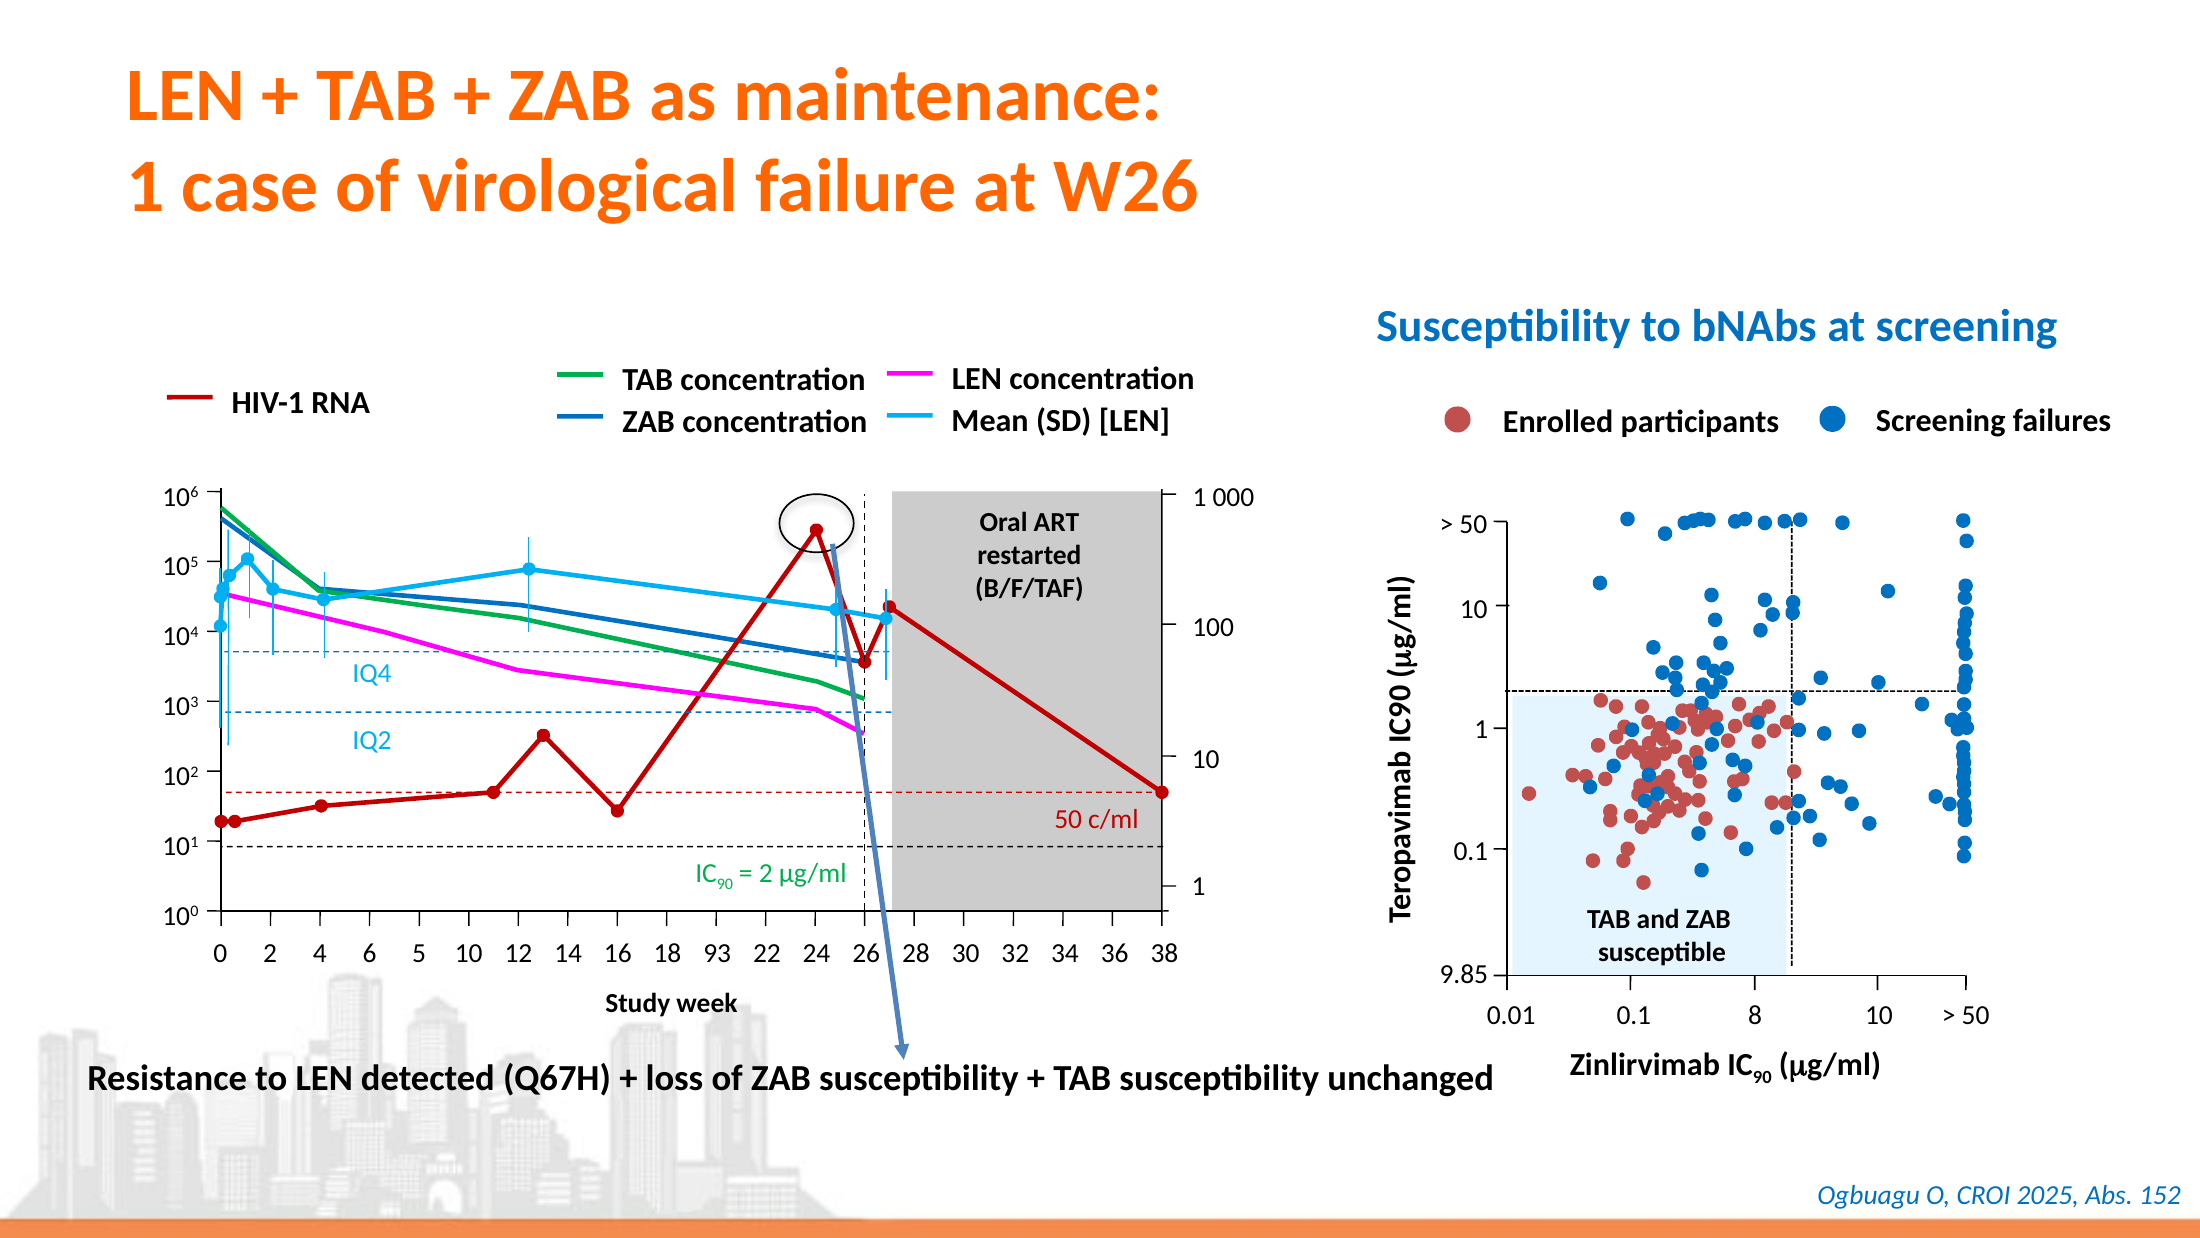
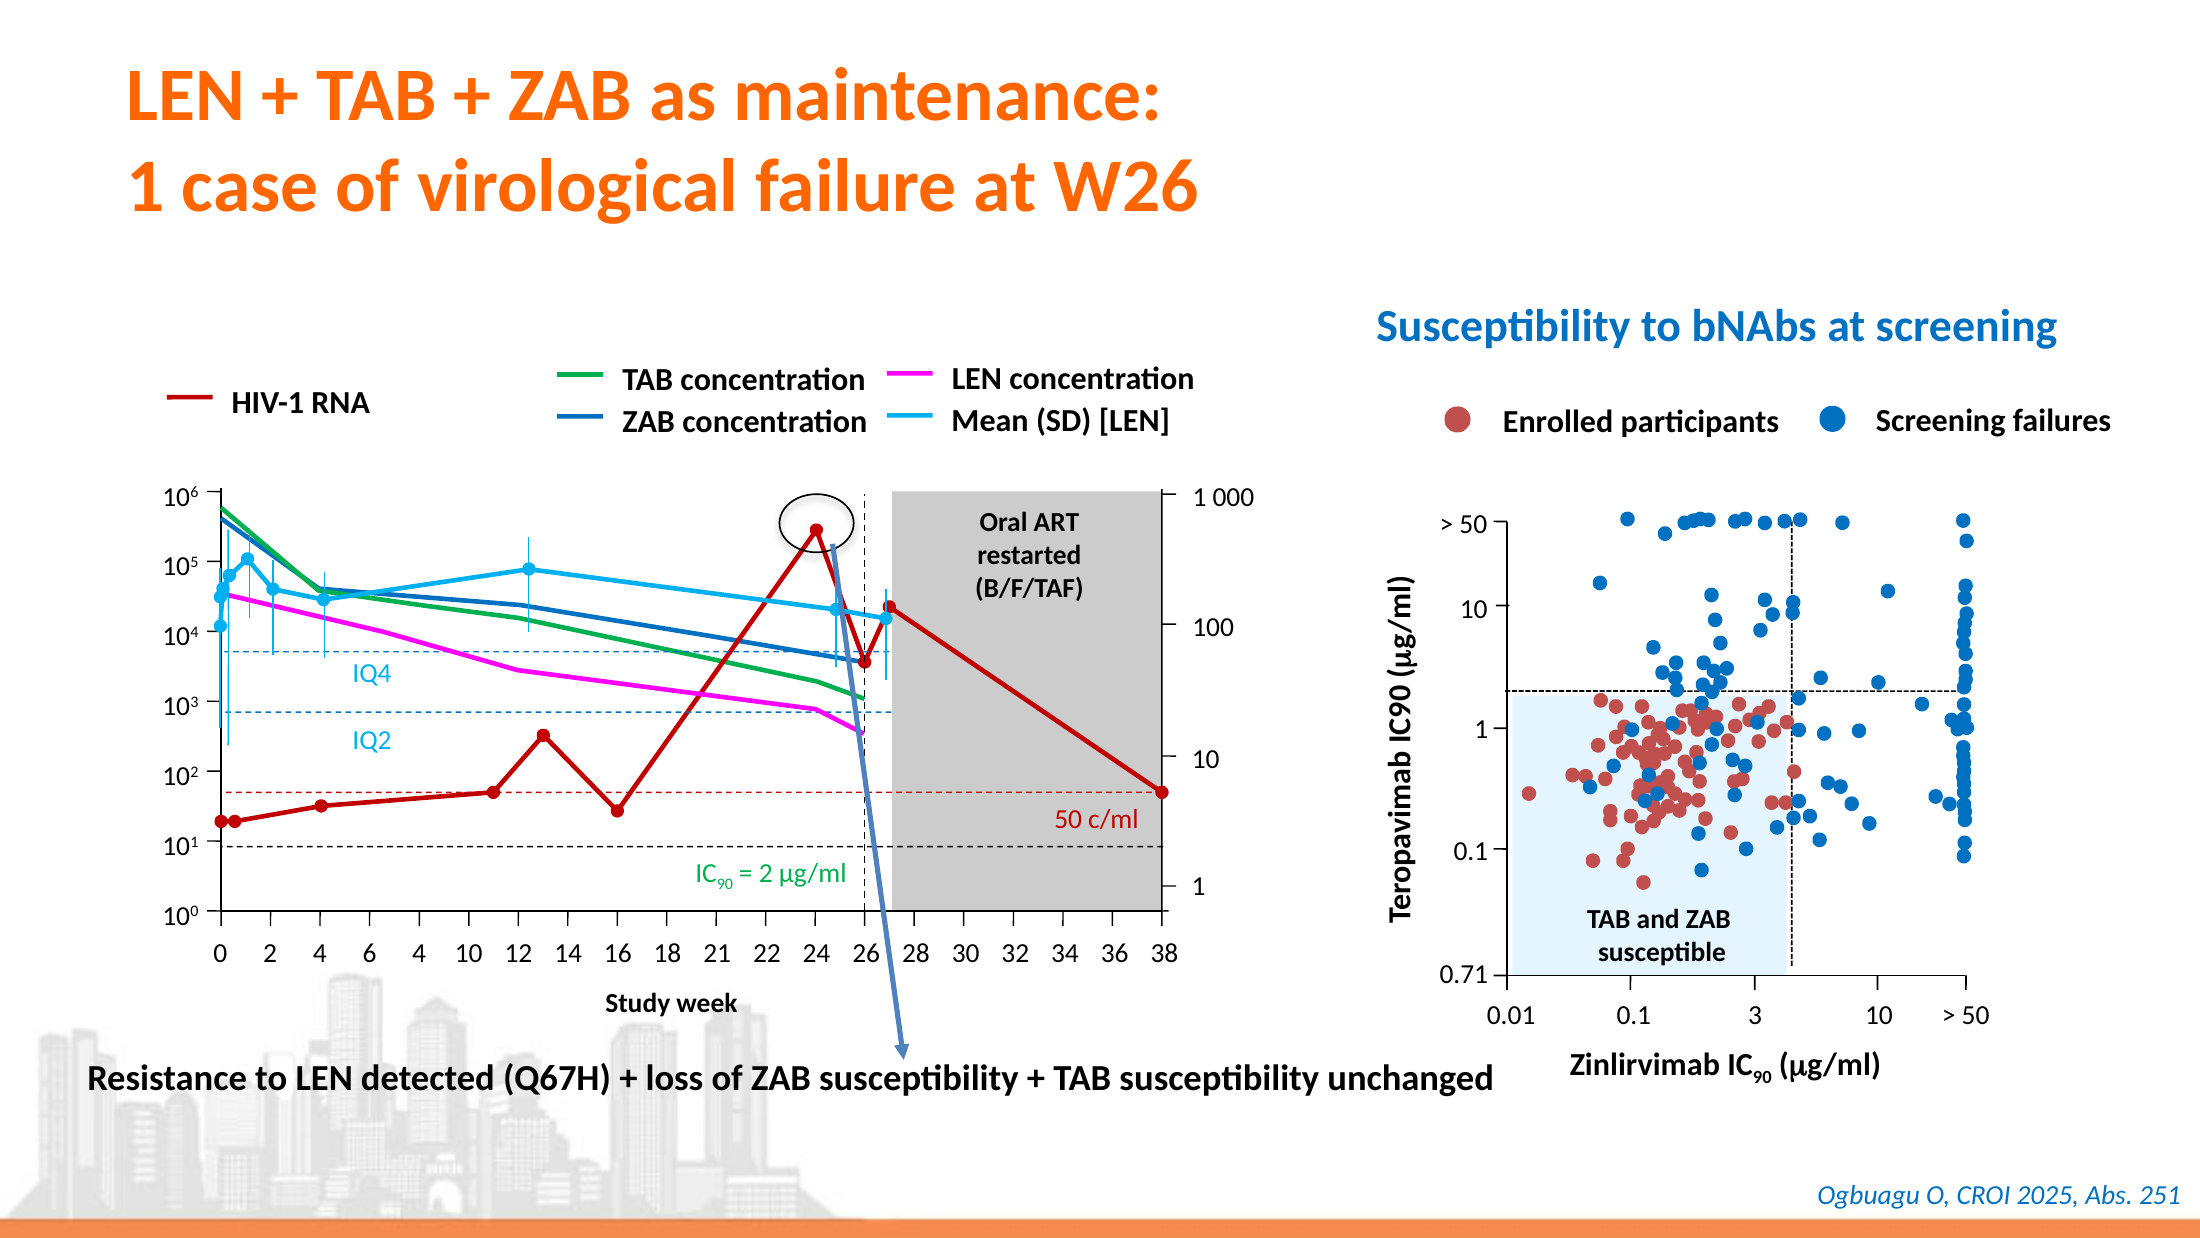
6 5: 5 -> 4
93: 93 -> 21
9.85: 9.85 -> 0.71
8: 8 -> 3
152: 152 -> 251
